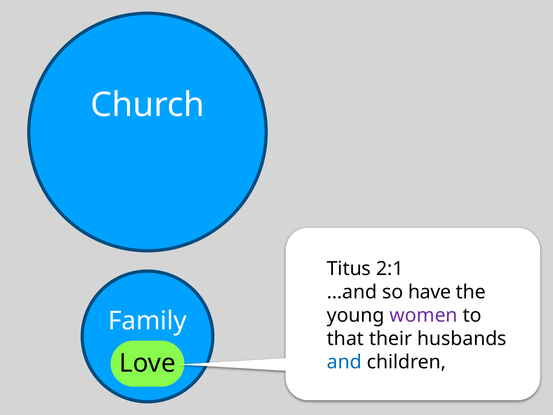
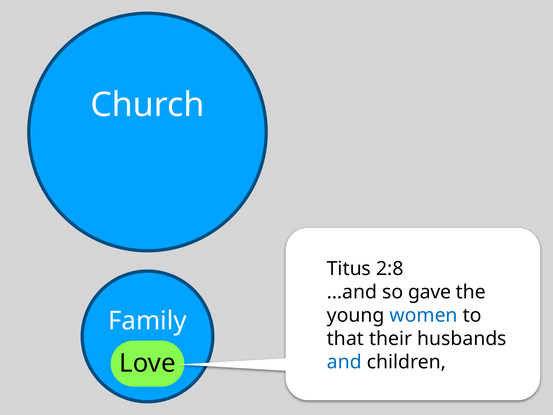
2:1: 2:1 -> 2:8
have: have -> gave
women colour: purple -> blue
